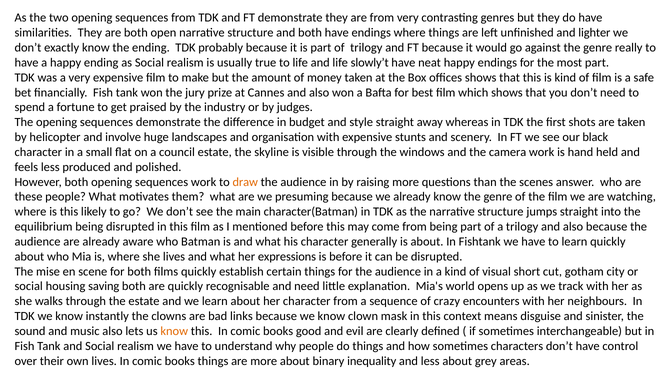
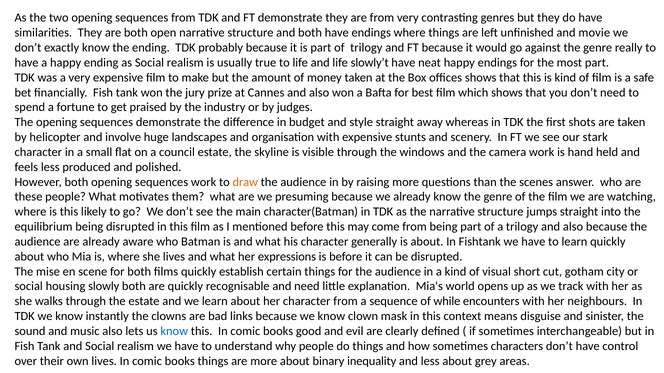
lighter: lighter -> movie
black: black -> stark
saving: saving -> slowly
crazy: crazy -> while
know at (174, 332) colour: orange -> blue
